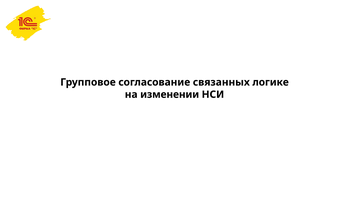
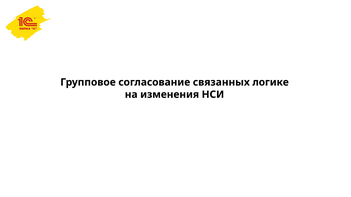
изменении: изменении -> изменения
